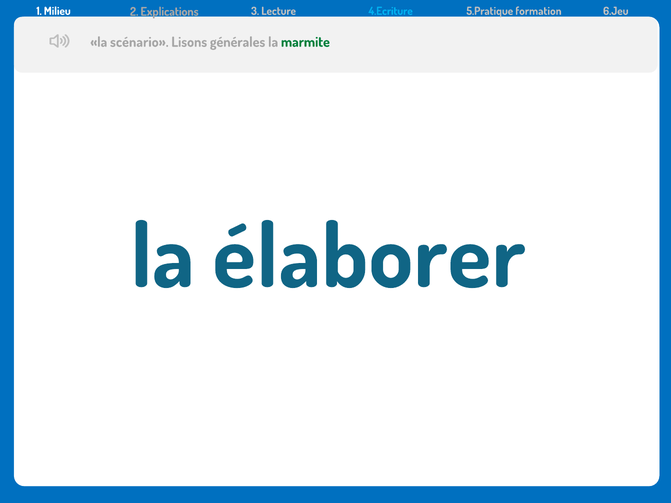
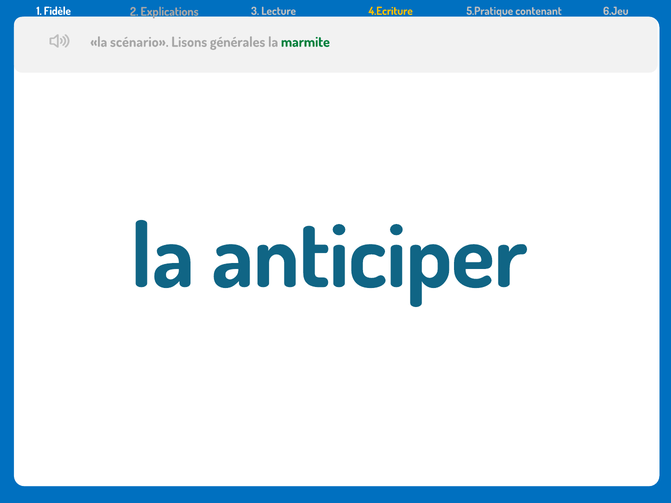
Milieu: Milieu -> Fidèle
4.Ecriture colour: light blue -> yellow
formation: formation -> contenant
élaborer: élaborer -> anticiper
